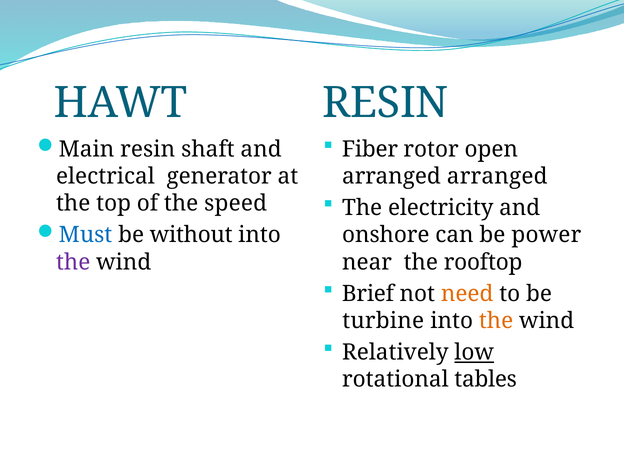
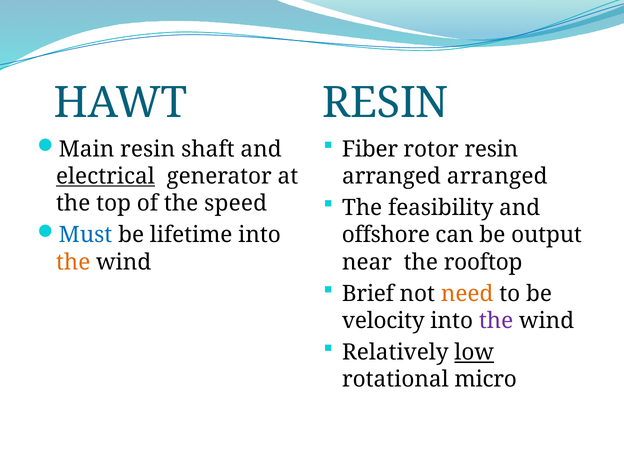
rotor open: open -> resin
electrical underline: none -> present
electricity: electricity -> feasibility
without: without -> lifetime
onshore: onshore -> offshore
power: power -> output
the at (73, 262) colour: purple -> orange
turbine: turbine -> velocity
the at (496, 321) colour: orange -> purple
tables: tables -> micro
